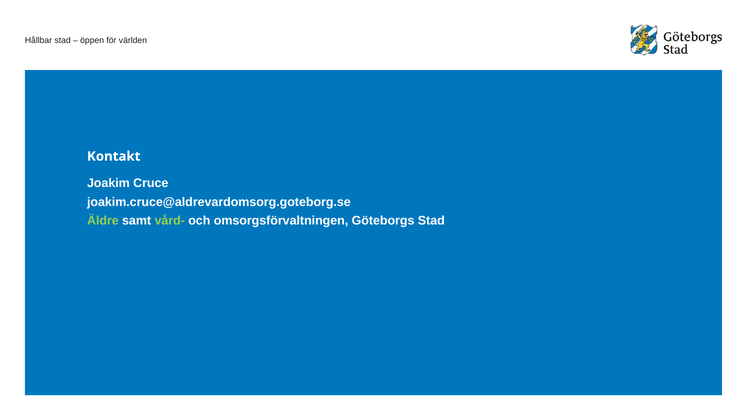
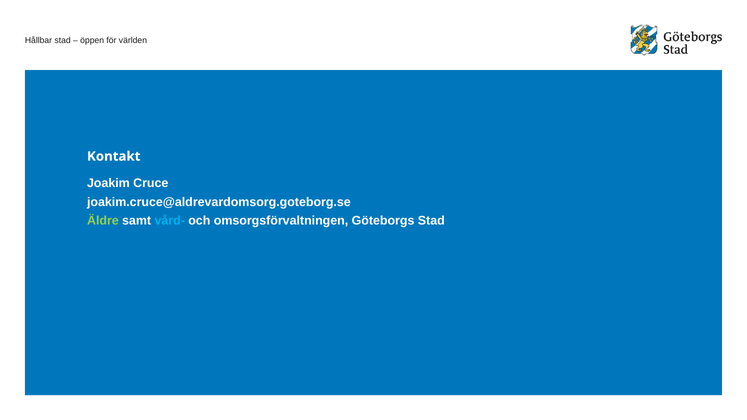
vård- colour: light green -> light blue
